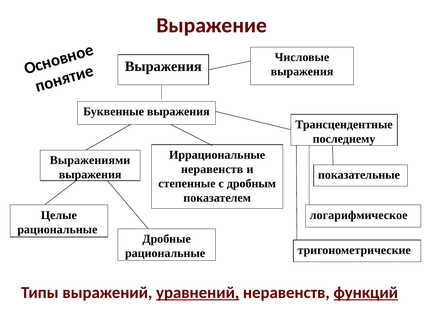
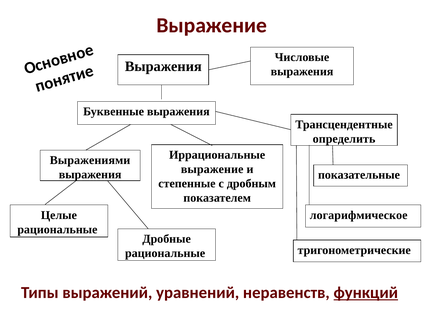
последнему: последнему -> определить
неравенств at (212, 169): неравенств -> выражение
уравнений underline: present -> none
